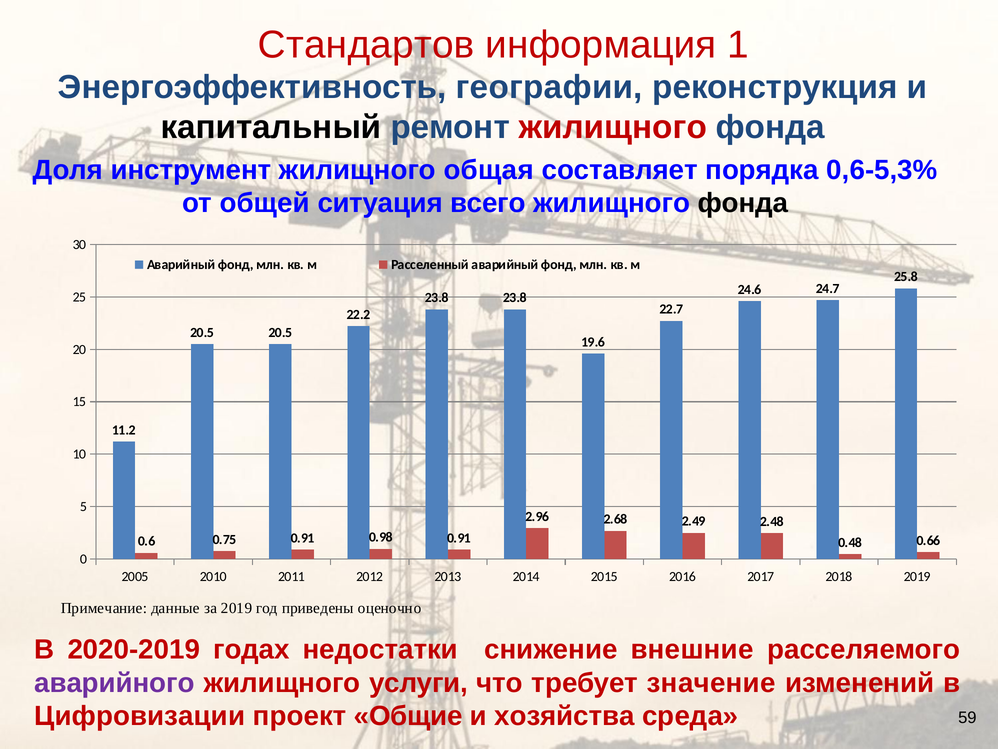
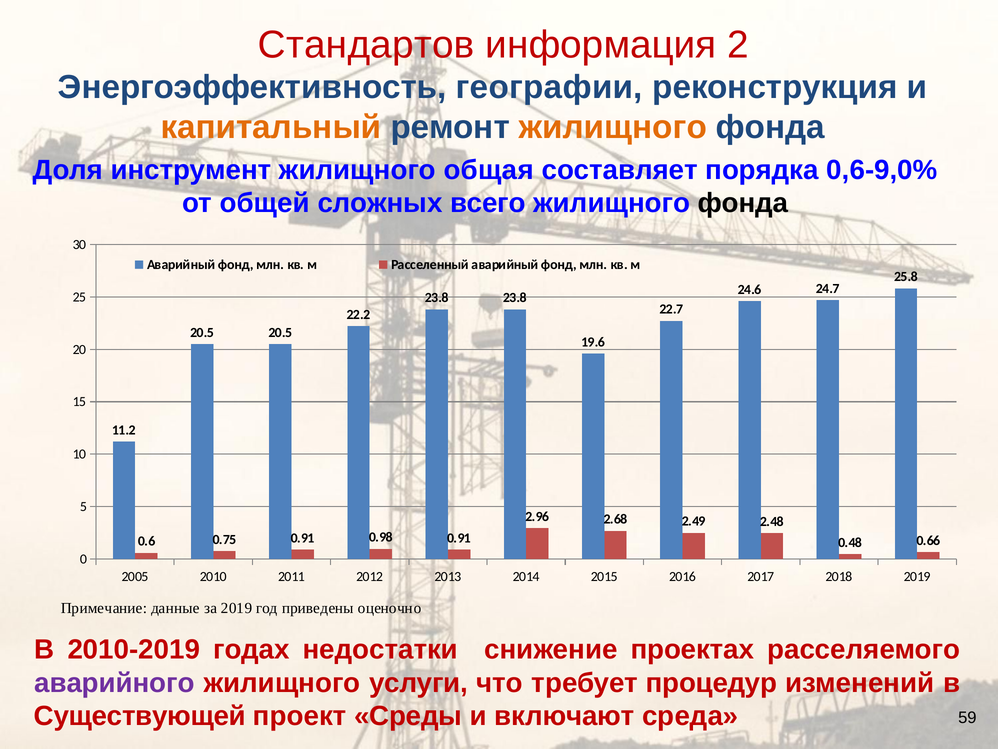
1: 1 -> 2
капитальный colour: black -> orange
жилищного at (613, 127) colour: red -> orange
0,6-5,3%: 0,6-5,3% -> 0,6-9,0%
ситуация: ситуация -> сложных
2020-2019: 2020-2019 -> 2010-2019
внешние: внешние -> проектах
значение: значение -> процедур
Цифровизации: Цифровизации -> Существующей
Общие: Общие -> Среды
хозяйства: хозяйства -> включают
